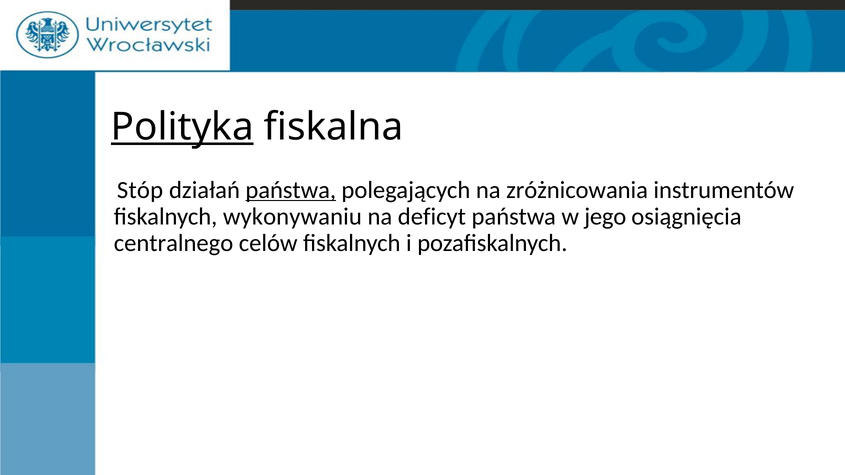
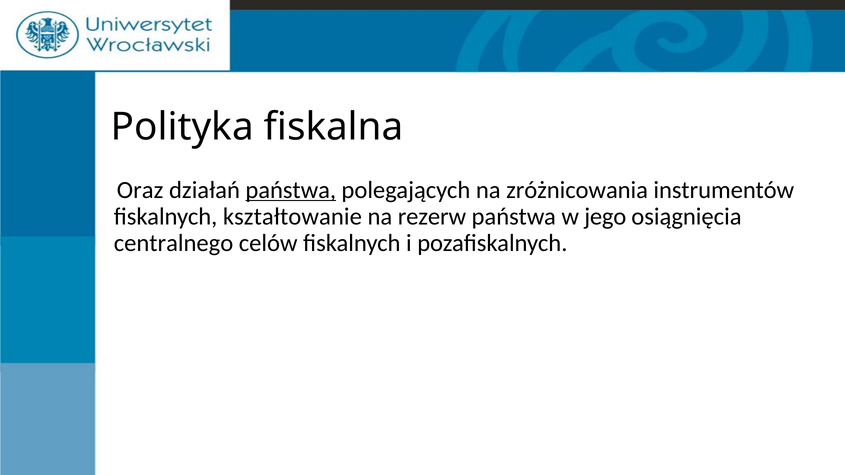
Polityka underline: present -> none
Stóp: Stóp -> Oraz
wykonywaniu: wykonywaniu -> kształtowanie
deficyt: deficyt -> rezerw
